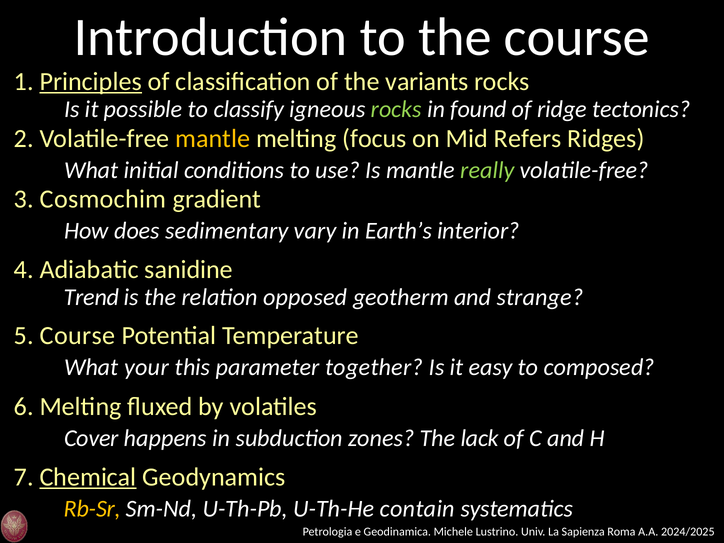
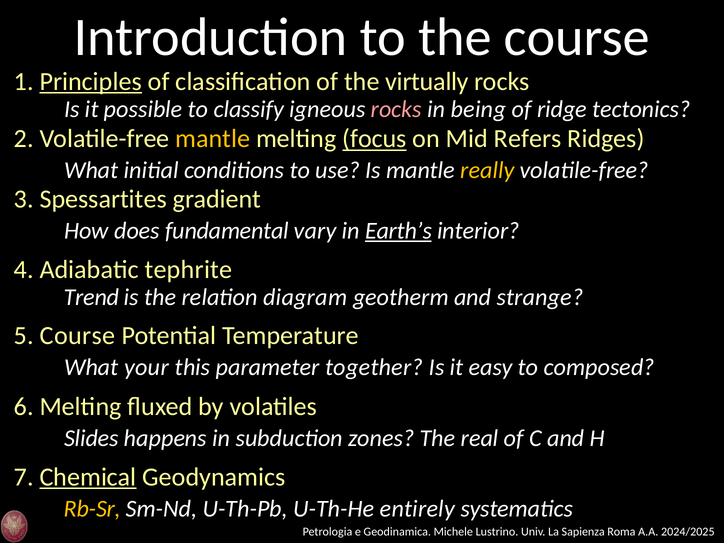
variants: variants -> virtually
rocks at (396, 109) colour: light green -> pink
found: found -> being
focus underline: none -> present
really colour: light green -> yellow
Cosmochim: Cosmochim -> Spessartites
sedimentary: sedimentary -> fundamental
Earth’s underline: none -> present
sanidine: sanidine -> tephrite
opposed: opposed -> diagram
Cover: Cover -> Slides
lack: lack -> real
contain: contain -> entirely
